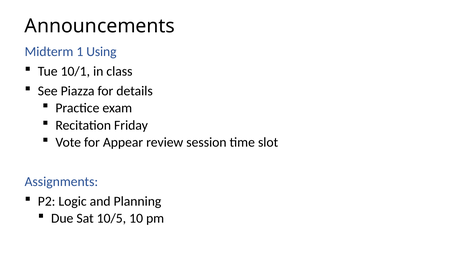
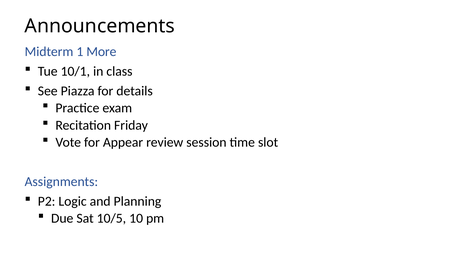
Using: Using -> More
